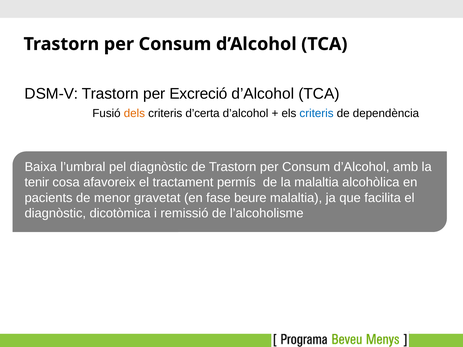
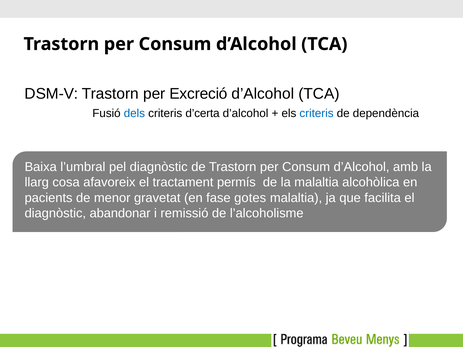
dels colour: orange -> blue
tenir: tenir -> llarg
beure: beure -> gotes
dicotòmica: dicotòmica -> abandonar
